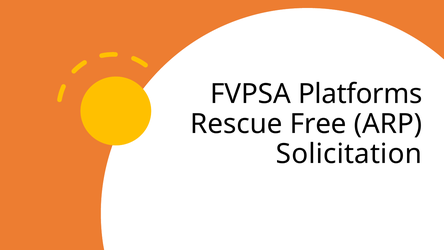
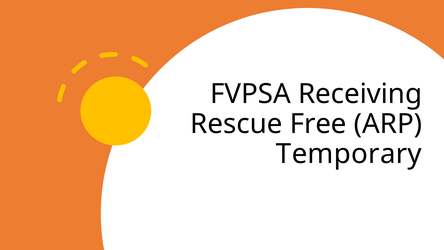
Platforms: Platforms -> Receiving
Solicitation: Solicitation -> Temporary
